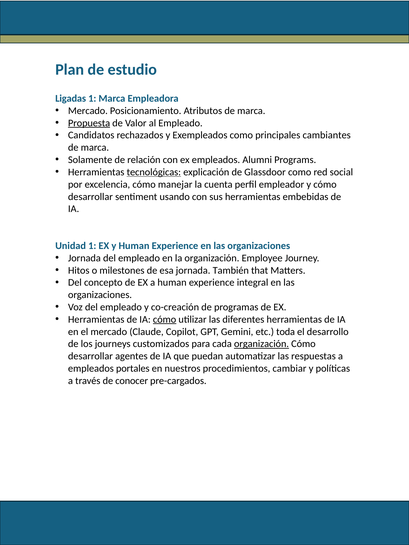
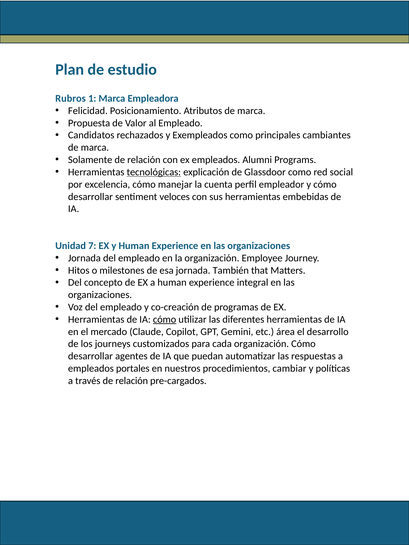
Ligadas: Ligadas -> Rubros
Mercado at (88, 111): Mercado -> Felicidad
Propuesta underline: present -> none
usando: usando -> veloces
Unidad 1: 1 -> 7
toda: toda -> área
organización at (261, 344) underline: present -> none
través de conocer: conocer -> relación
